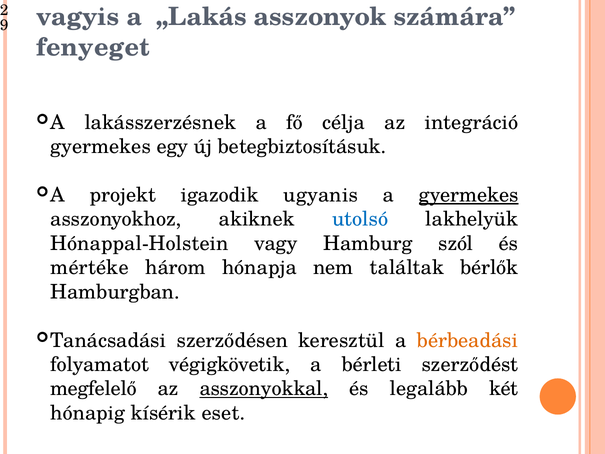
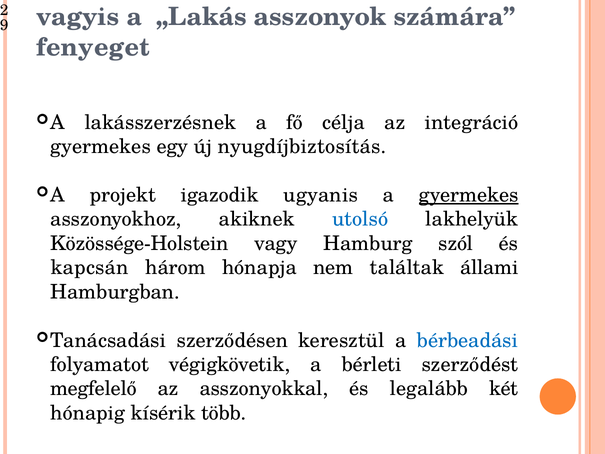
betegbiztosításuk: betegbiztosításuk -> nyugdíjbiztosítás
Hónappal-Holstein: Hónappal-Holstein -> Közössége-Holstein
mértéke: mértéke -> kapcsán
bérlők: bérlők -> állami
bérbeadási colour: orange -> blue
asszonyokkal underline: present -> none
eset: eset -> több
